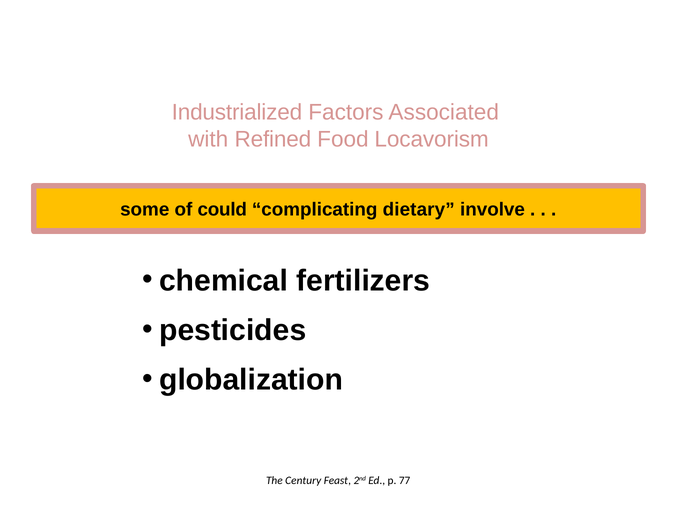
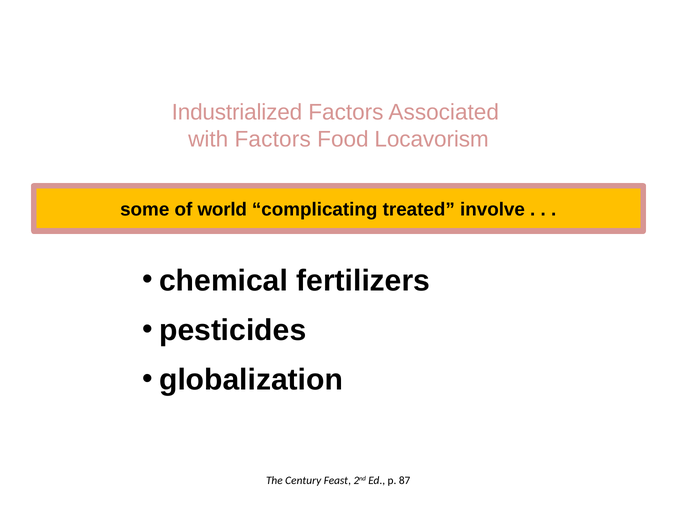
with Refined: Refined -> Factors
could: could -> world
dietary: dietary -> treated
77: 77 -> 87
